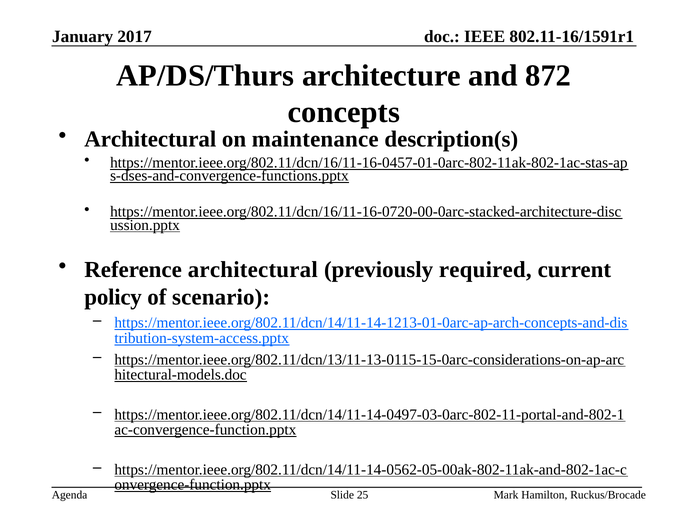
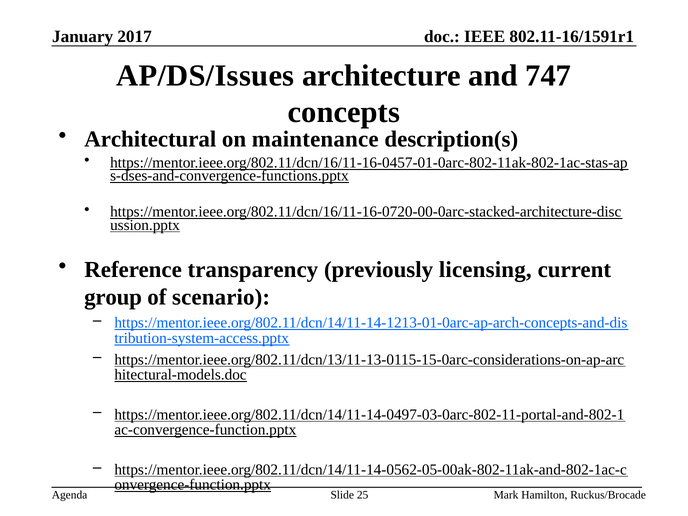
AP/DS/Thurs: AP/DS/Thurs -> AP/DS/Issues
872: 872 -> 747
Reference architectural: architectural -> transparency
required: required -> licensing
policy: policy -> group
